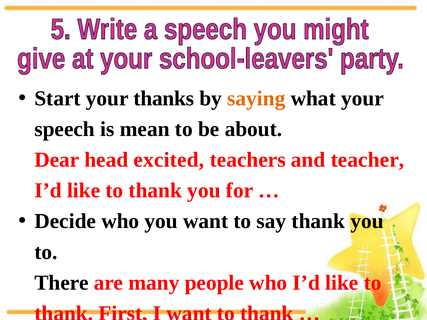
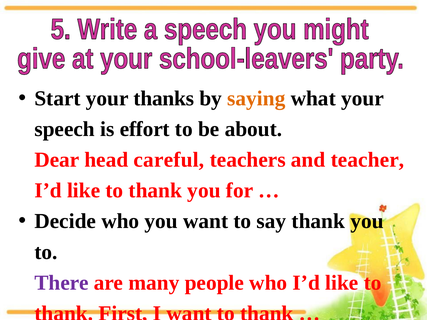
mean: mean -> effort
excited: excited -> careful
There colour: black -> purple
